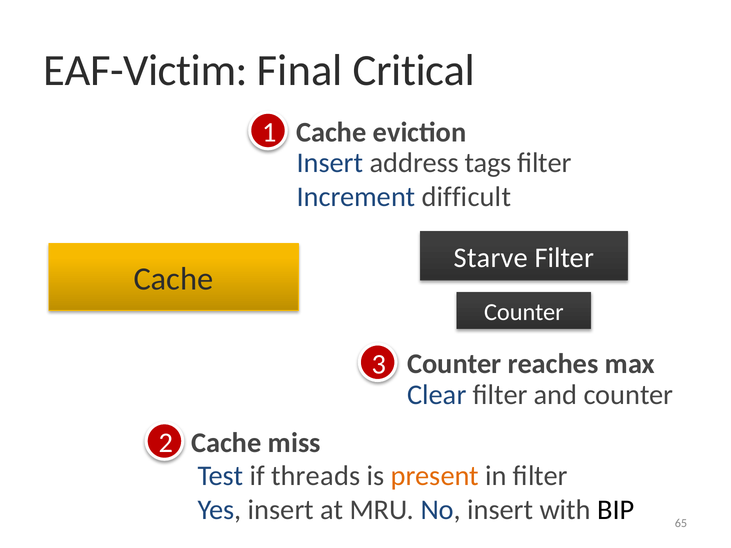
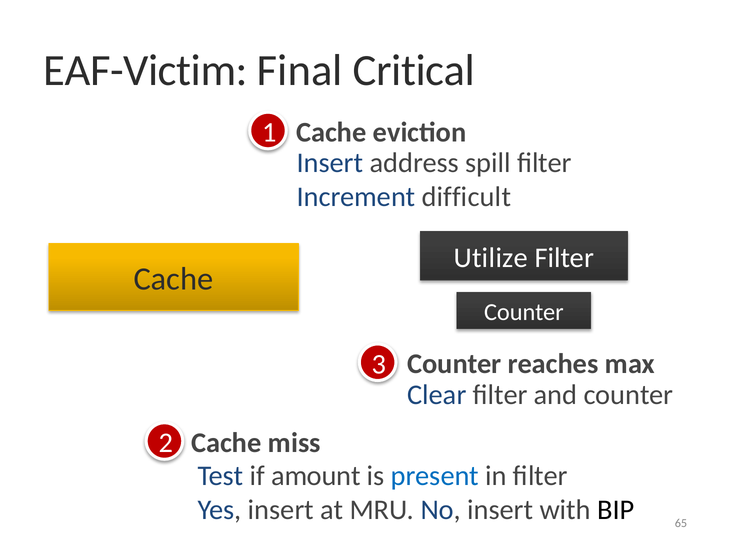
tags: tags -> spill
Starve: Starve -> Utilize
threads: threads -> amount
present colour: orange -> blue
